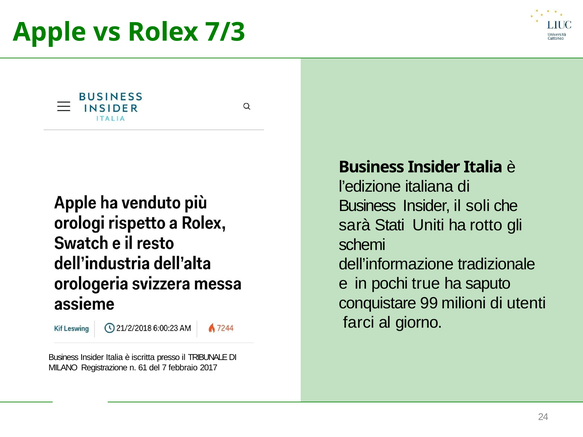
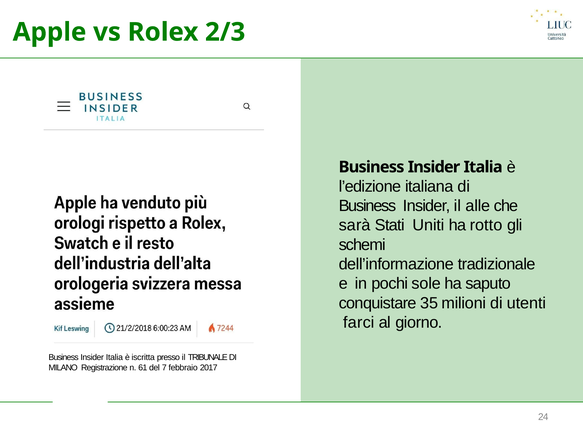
7/3: 7/3 -> 2/3
soli: soli -> alle
true: true -> sole
99: 99 -> 35
